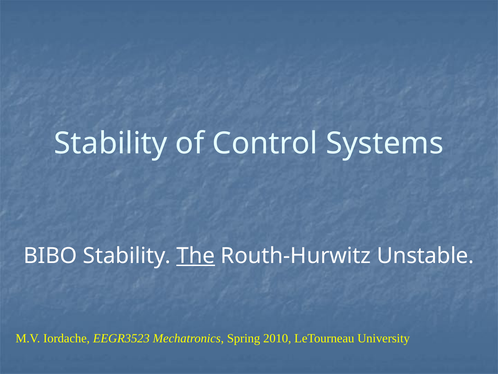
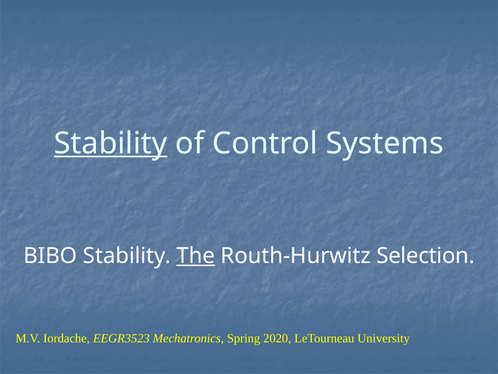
Stability at (111, 143) underline: none -> present
Unstable: Unstable -> Selection
2010: 2010 -> 2020
